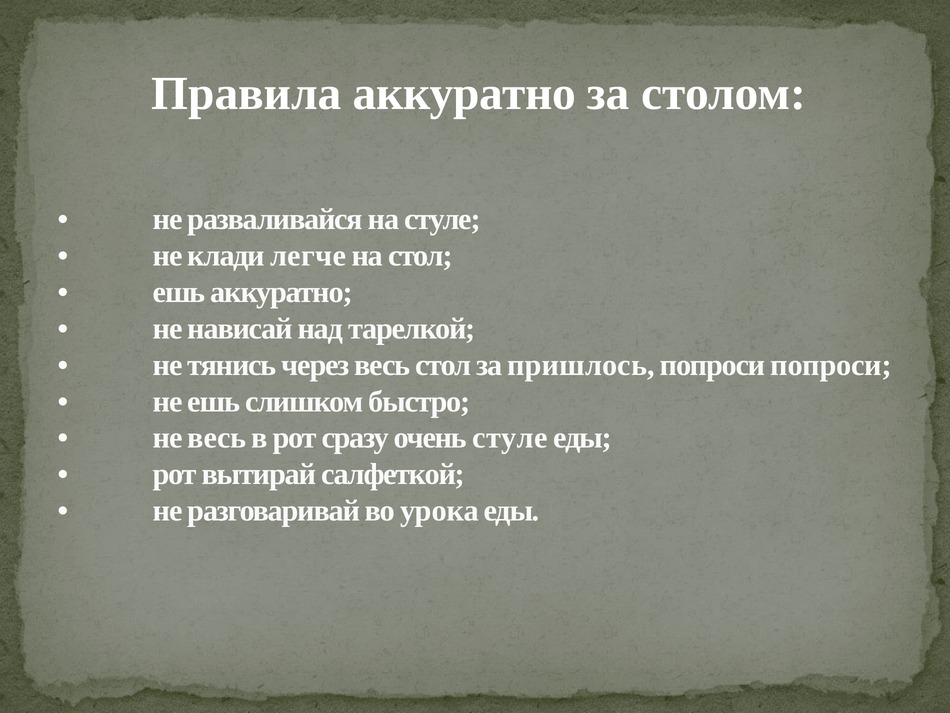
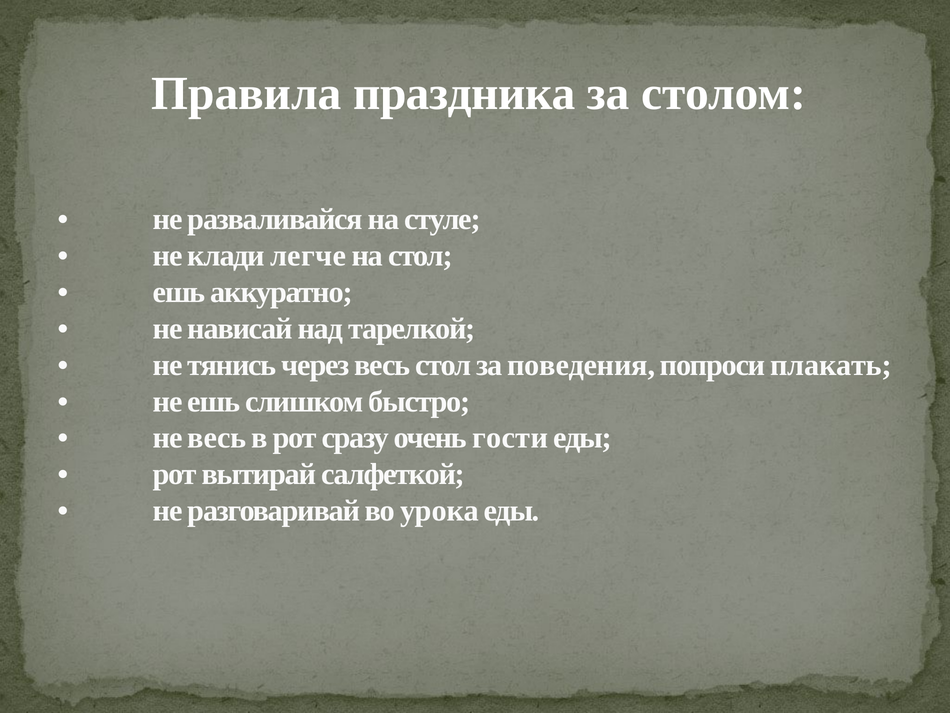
Правила аккуратно: аккуратно -> праздника
пришлось: пришлось -> поведения
попроси попроси: попроси -> плакать
очень стуле: стуле -> гости
